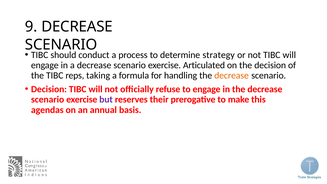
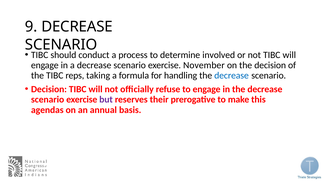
strategy: strategy -> involved
Articulated: Articulated -> November
decrease at (232, 76) colour: orange -> blue
